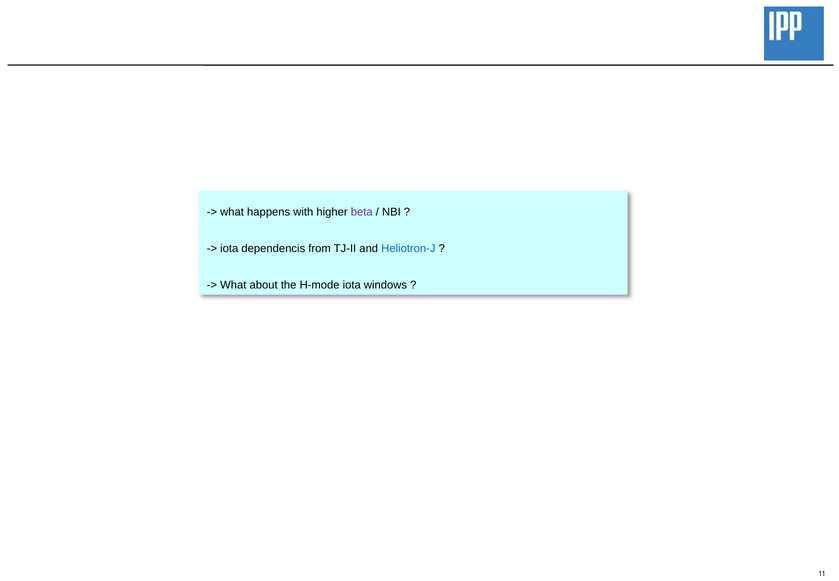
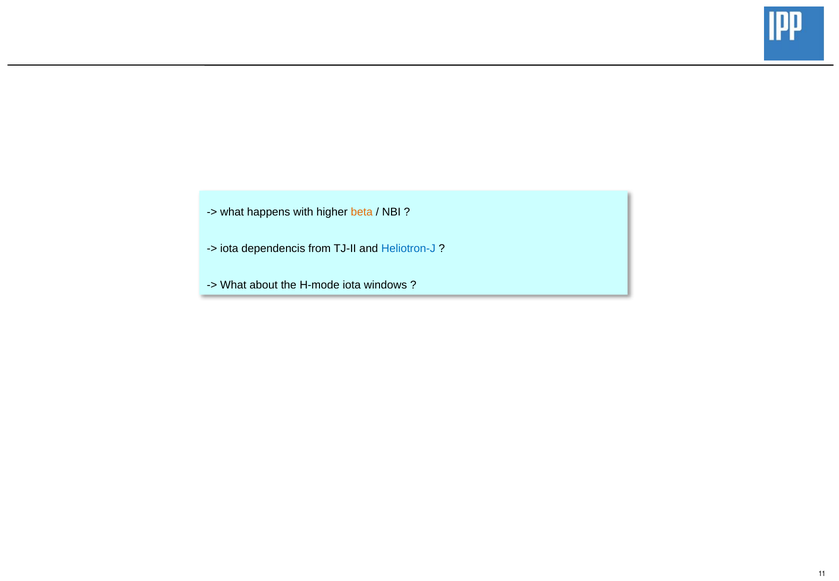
beta colour: purple -> orange
